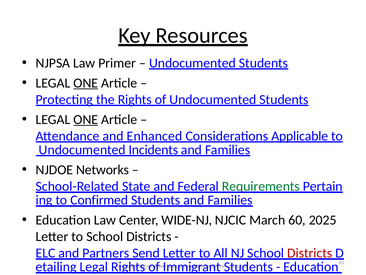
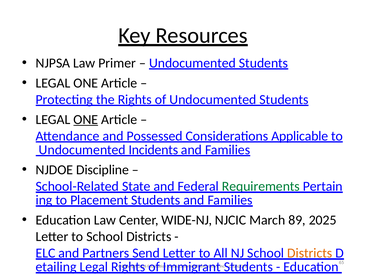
ONE at (86, 83) underline: present -> none
Enhanced: Enhanced -> Possessed
Networks: Networks -> Discipline
Confirmed: Confirmed -> Placement
60: 60 -> 89
Districts at (310, 253) colour: red -> orange
